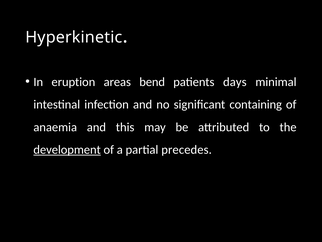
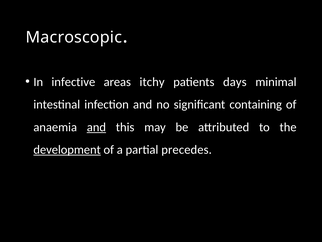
Hyperkinetic: Hyperkinetic -> Macroscopic
eruption: eruption -> infective
bend: bend -> itchy
and at (96, 127) underline: none -> present
